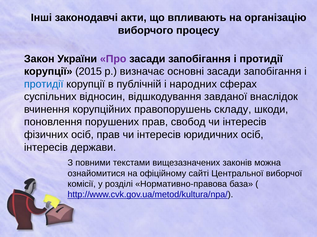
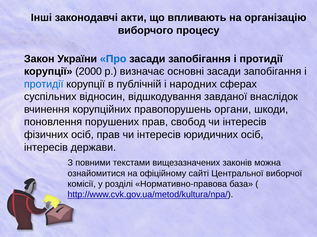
Про colour: purple -> blue
2015: 2015 -> 2000
складу: складу -> органи
